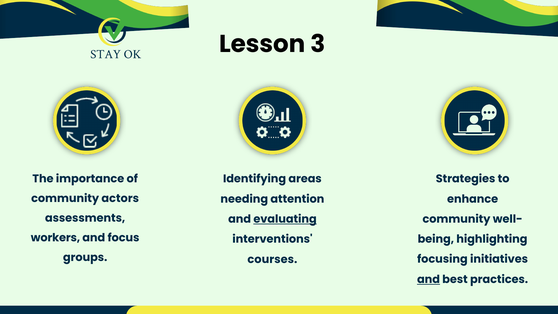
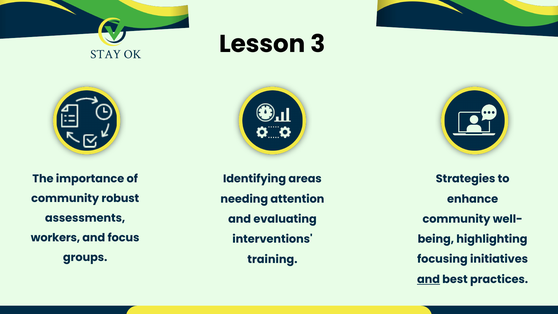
actors: actors -> robust
evaluating underline: present -> none
courses: courses -> training
